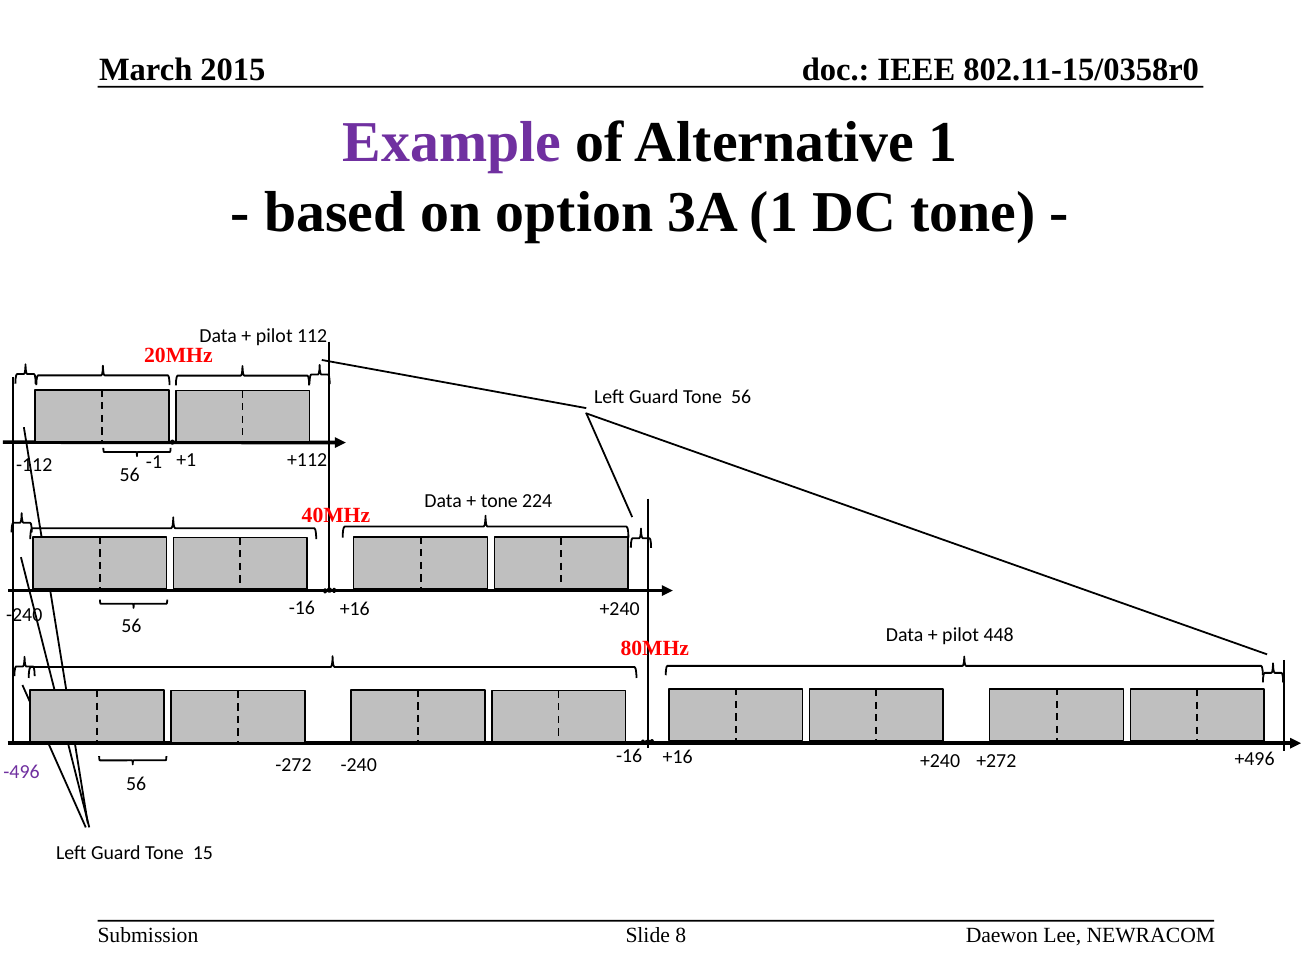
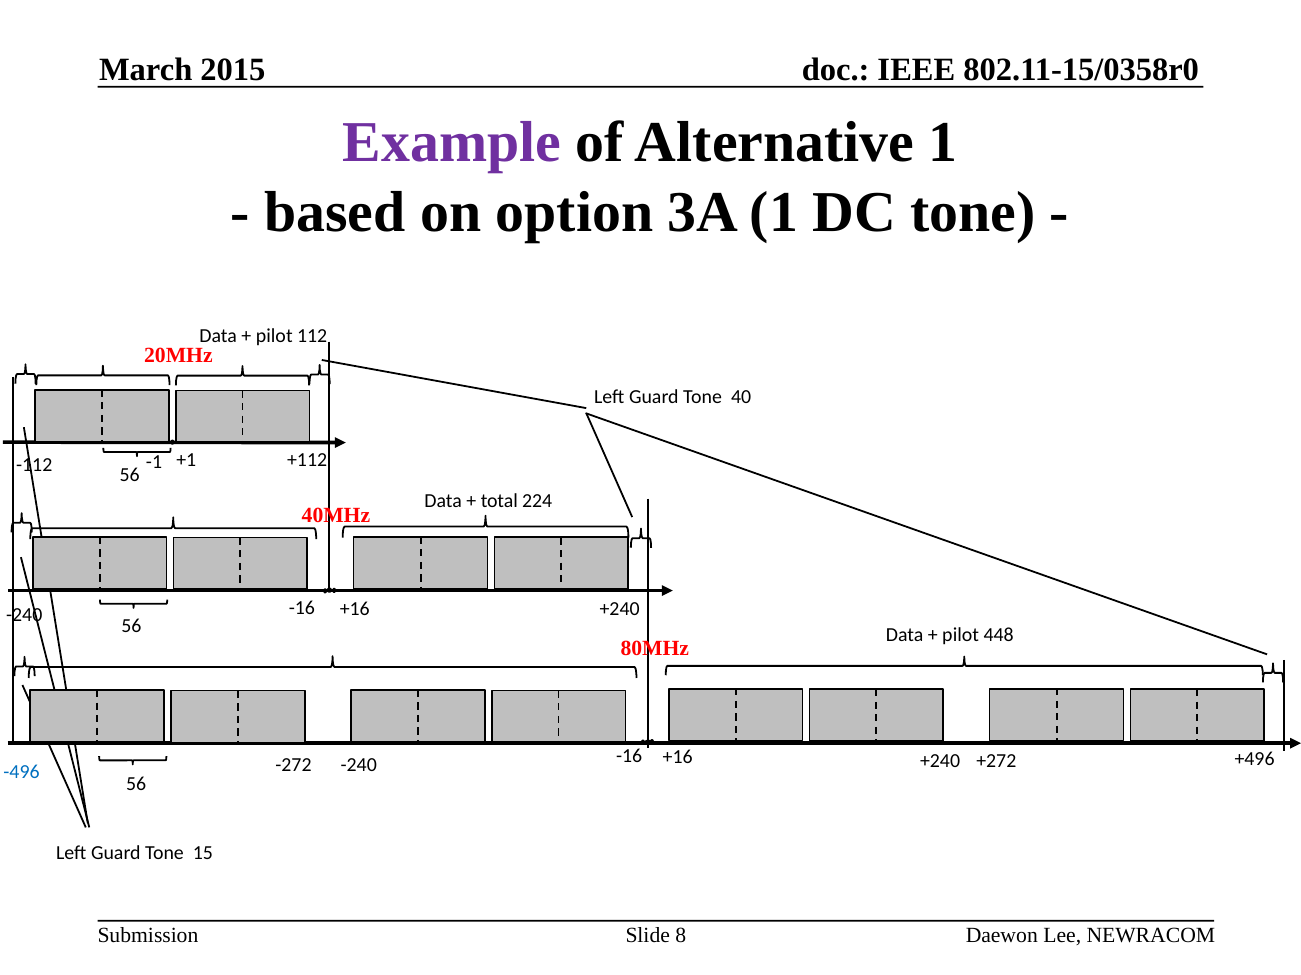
Tone 56: 56 -> 40
tone at (499, 502): tone -> total
-496 colour: purple -> blue
